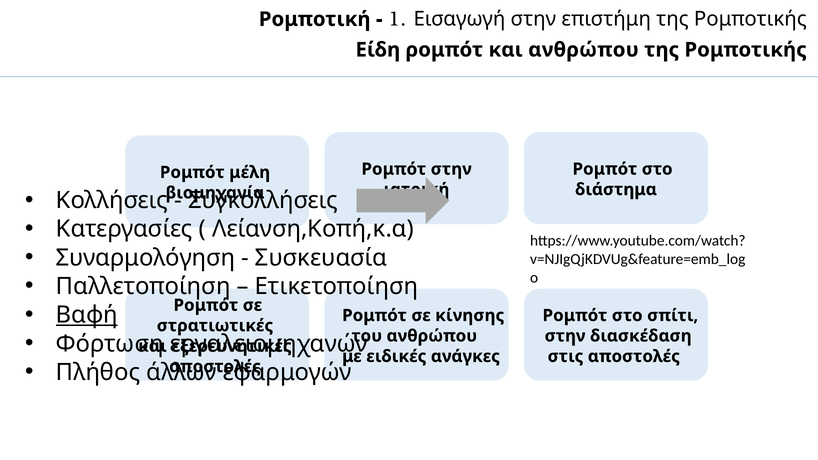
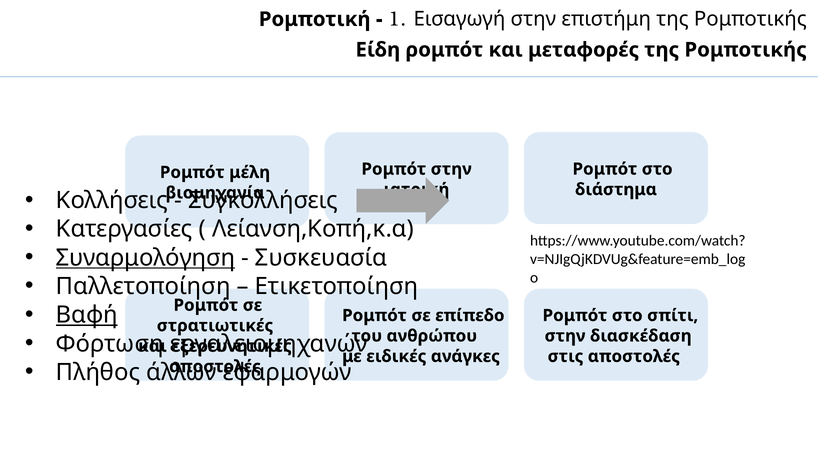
και ανθρώπου: ανθρώπου -> μεταφορές
Συναρμολόγηση underline: none -> present
κίνησης: κίνησης -> επίπεδο
